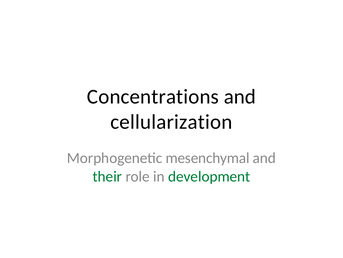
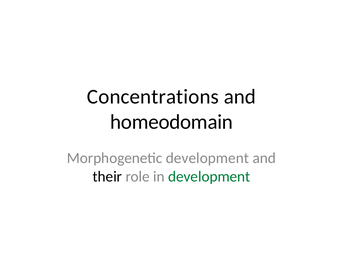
cellularization: cellularization -> homeodomain
Morphogenetic mesenchymal: mesenchymal -> development
their colour: green -> black
